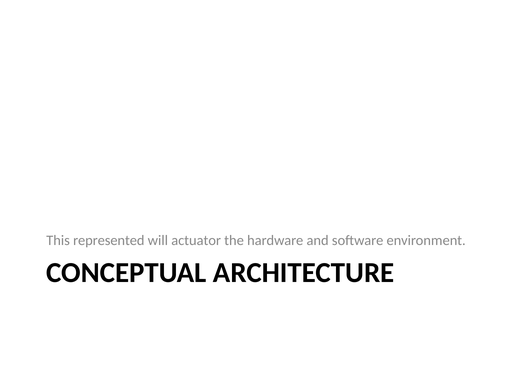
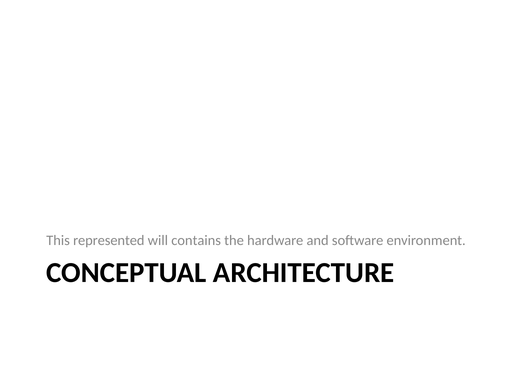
actuator: actuator -> contains
